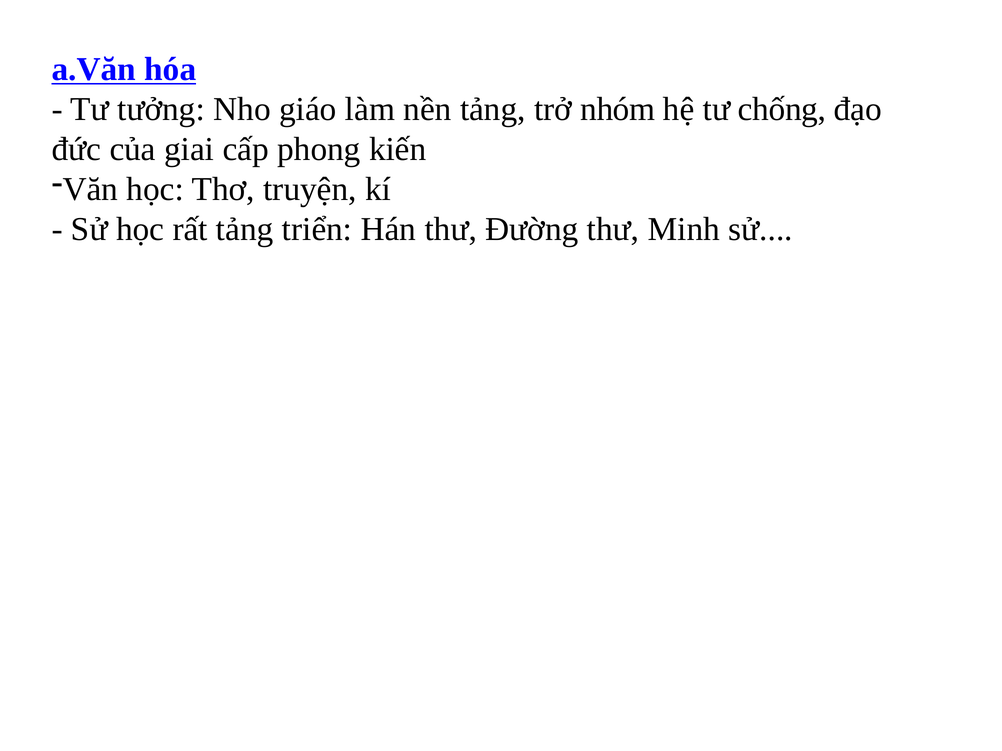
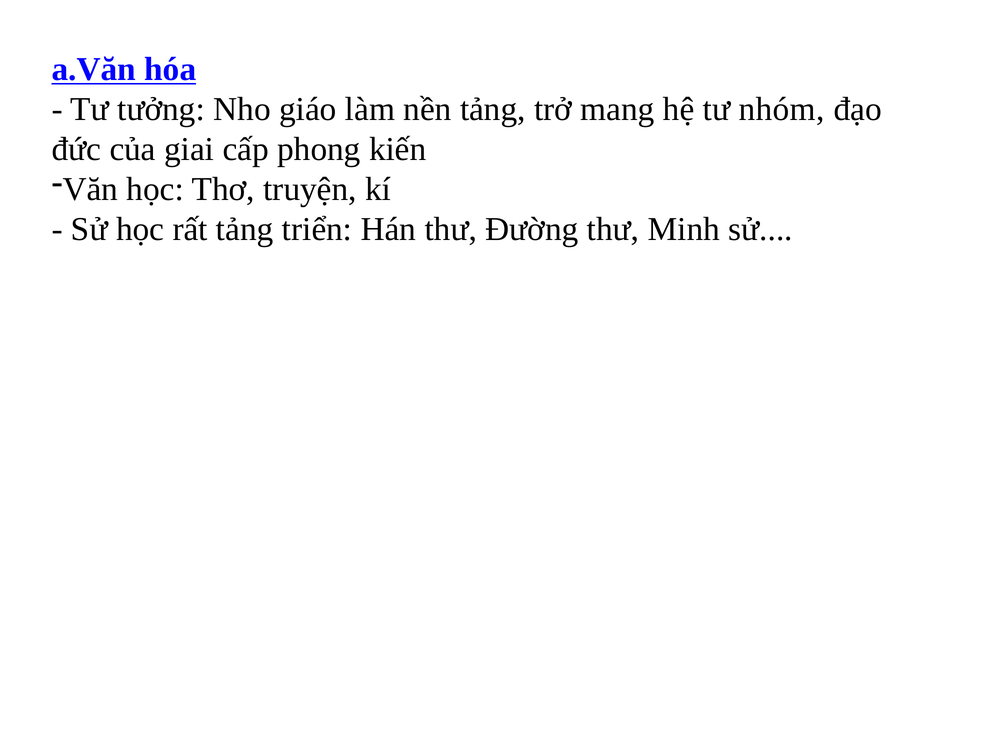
nhóm: nhóm -> mang
chống: chống -> nhóm
